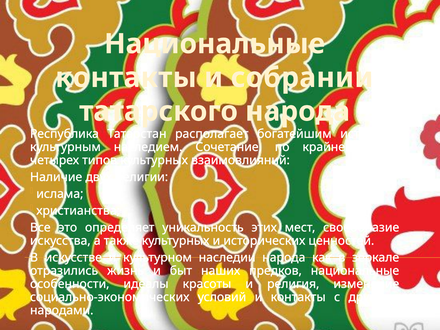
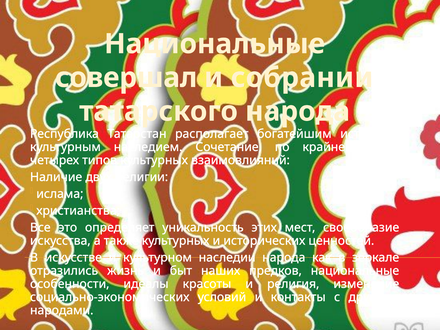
контакты at (126, 78): контакты -> совершал
